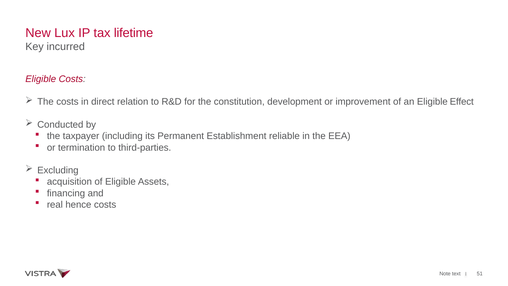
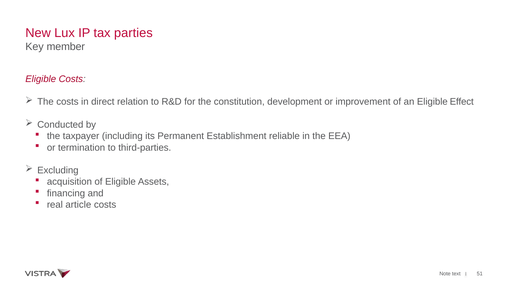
lifetime: lifetime -> parties
incurred: incurred -> member
hence: hence -> article
